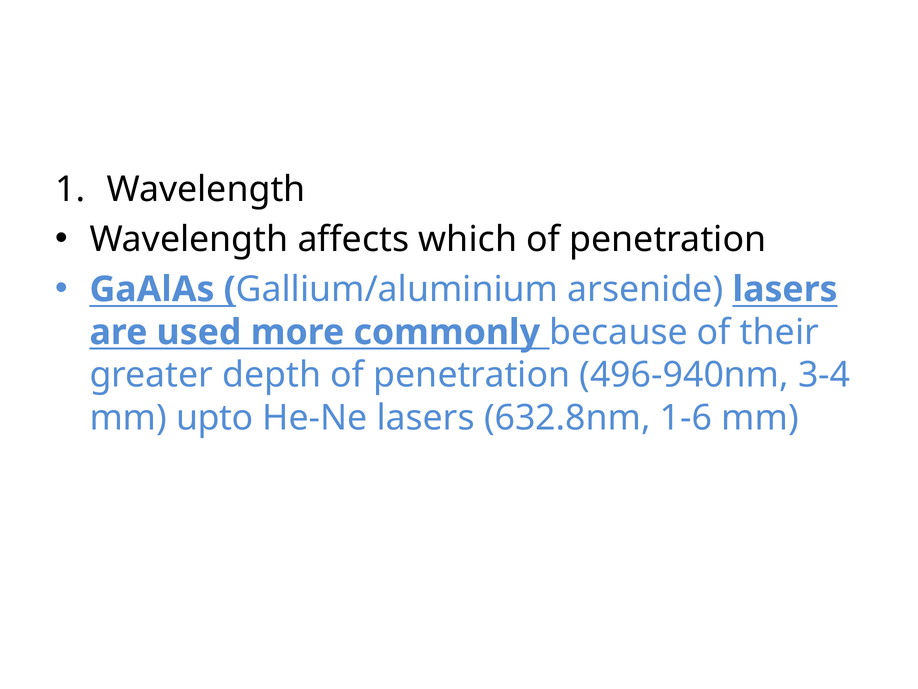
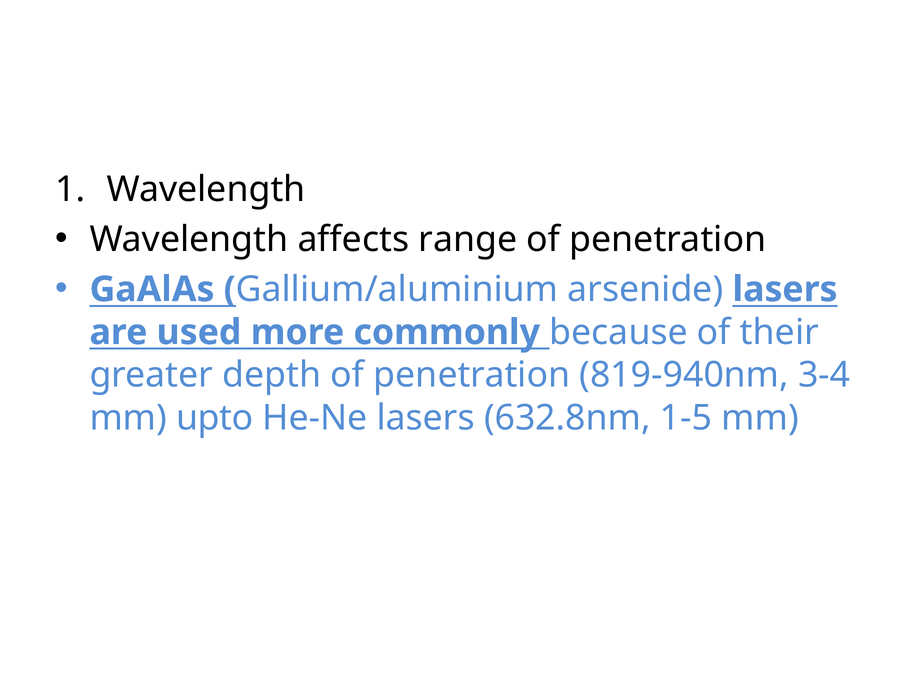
which: which -> range
496-940nm: 496-940nm -> 819-940nm
1-6: 1-6 -> 1-5
